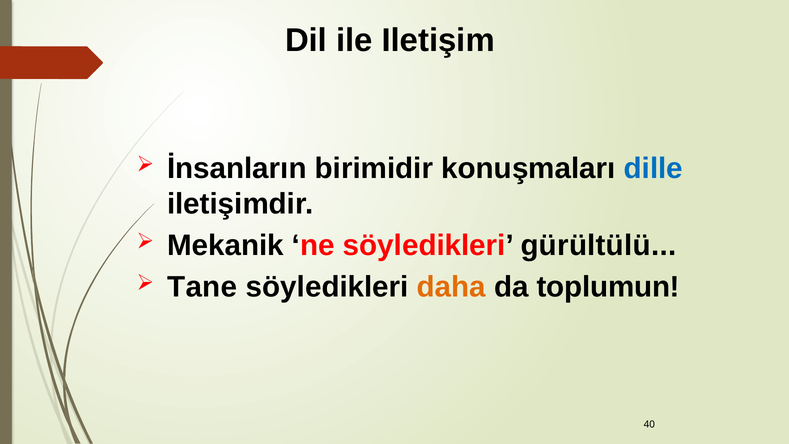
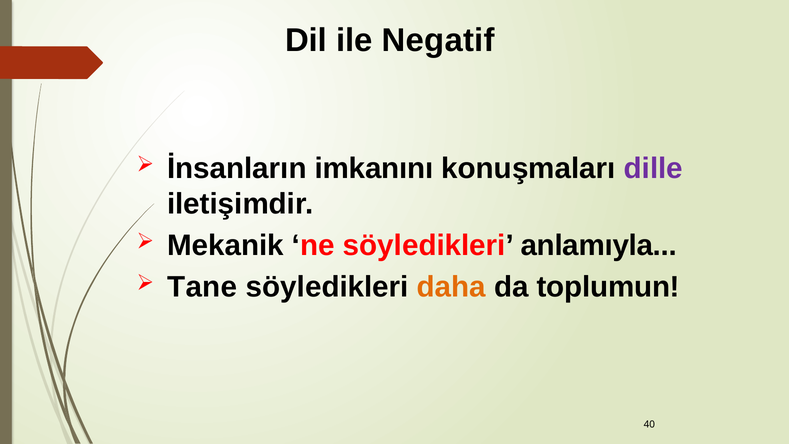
Iletişim: Iletişim -> Negatif
birimidir: birimidir -> imkanını
dille colour: blue -> purple
gürültülü: gürültülü -> anlamıyla
